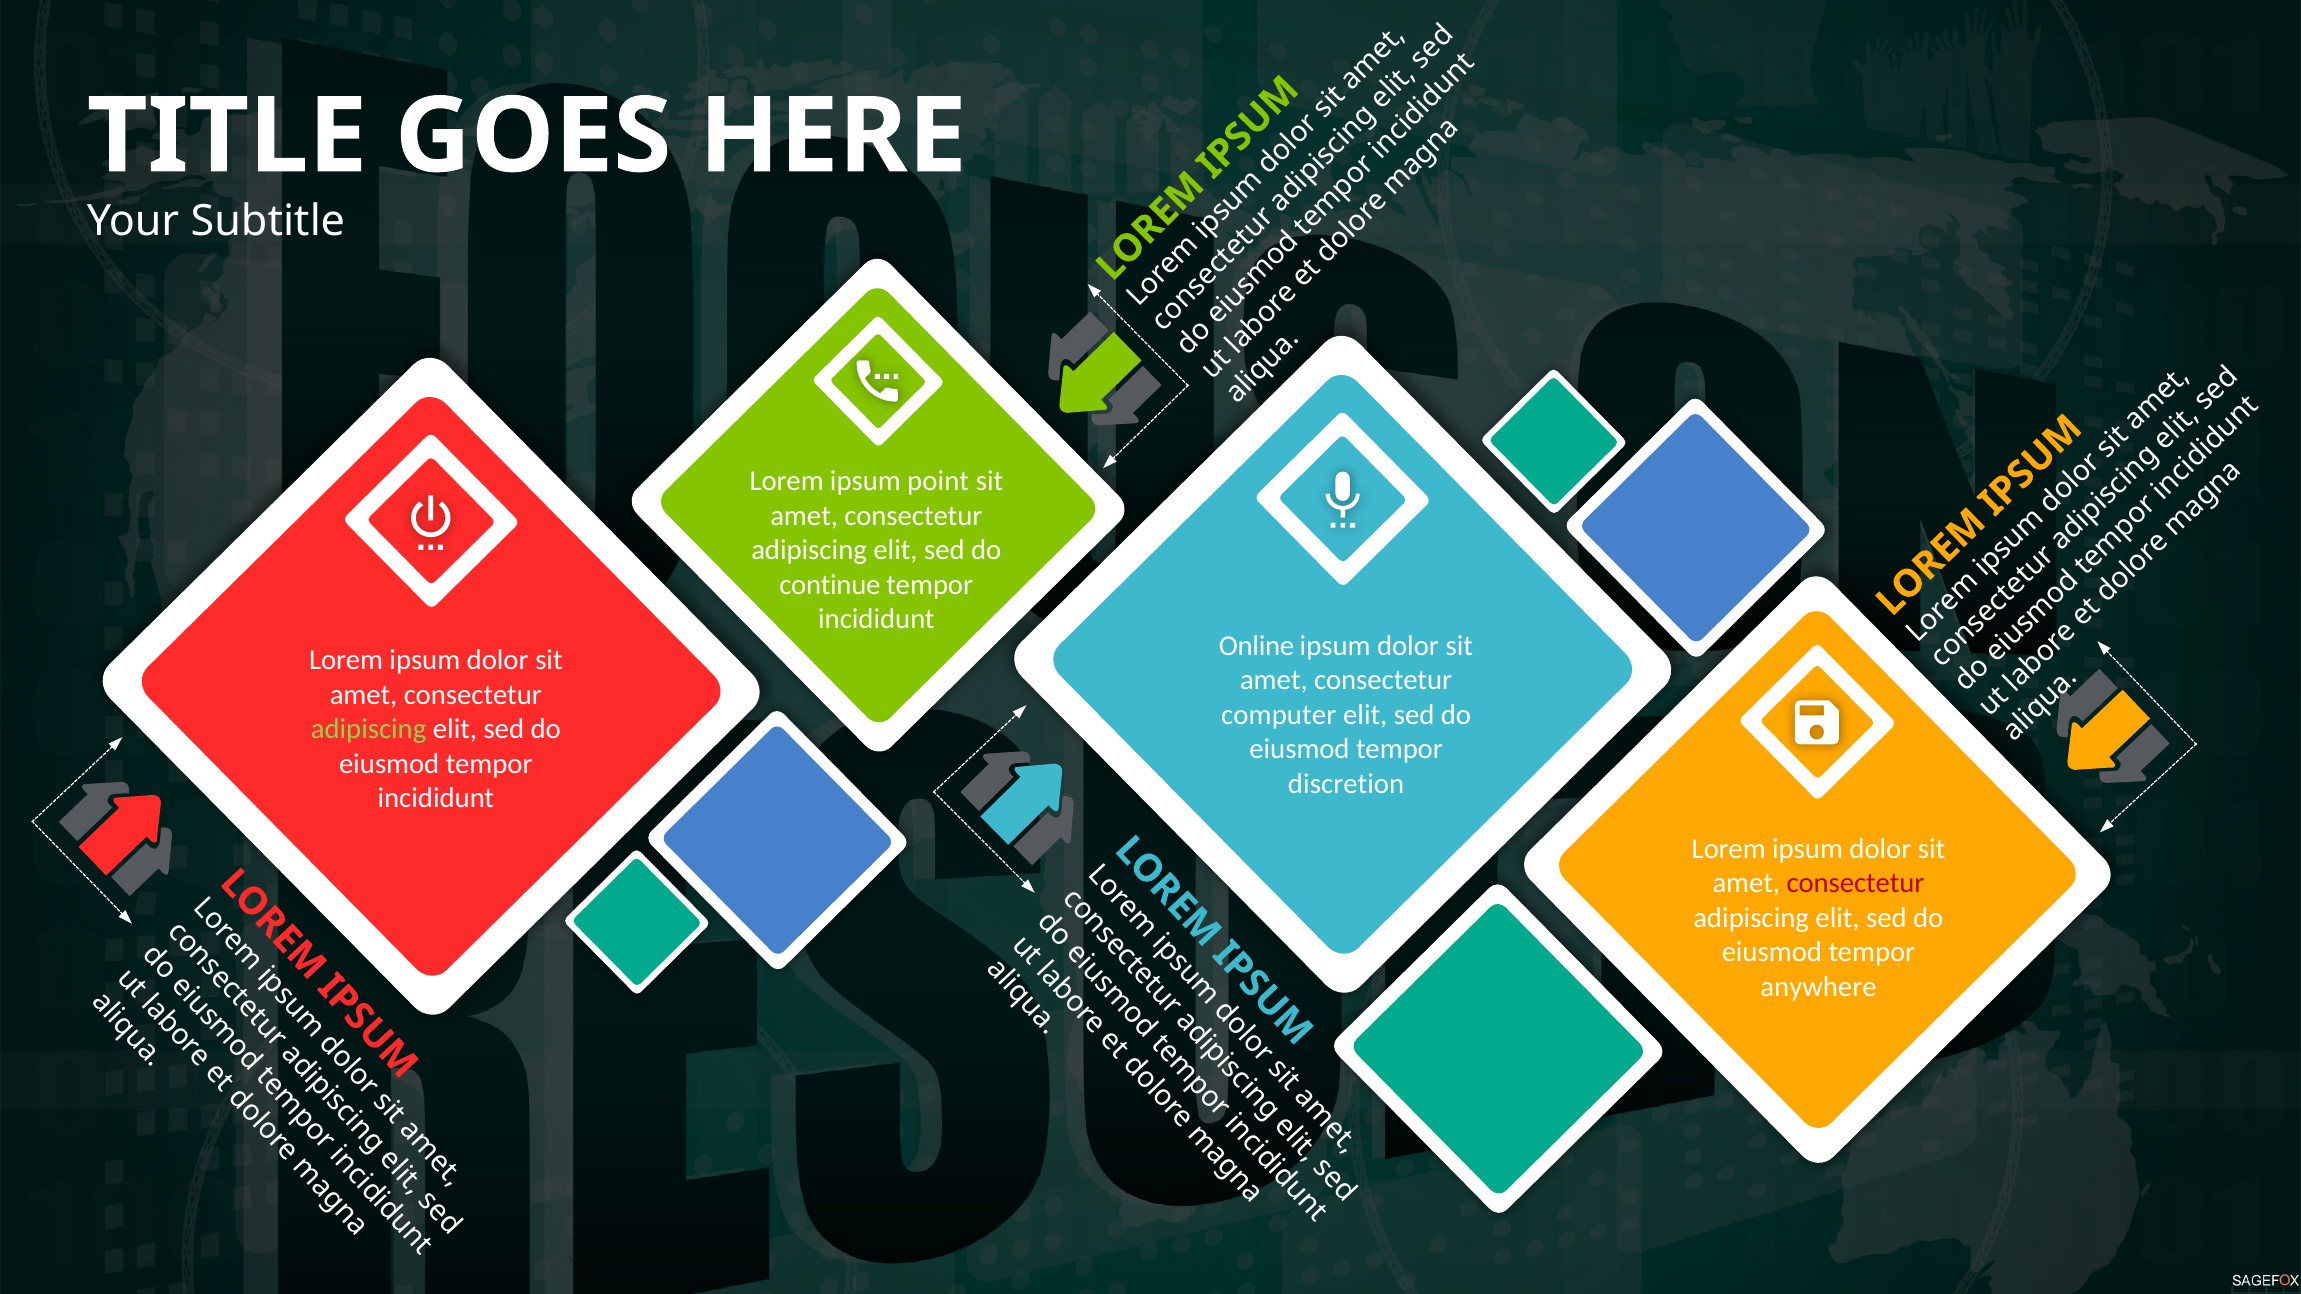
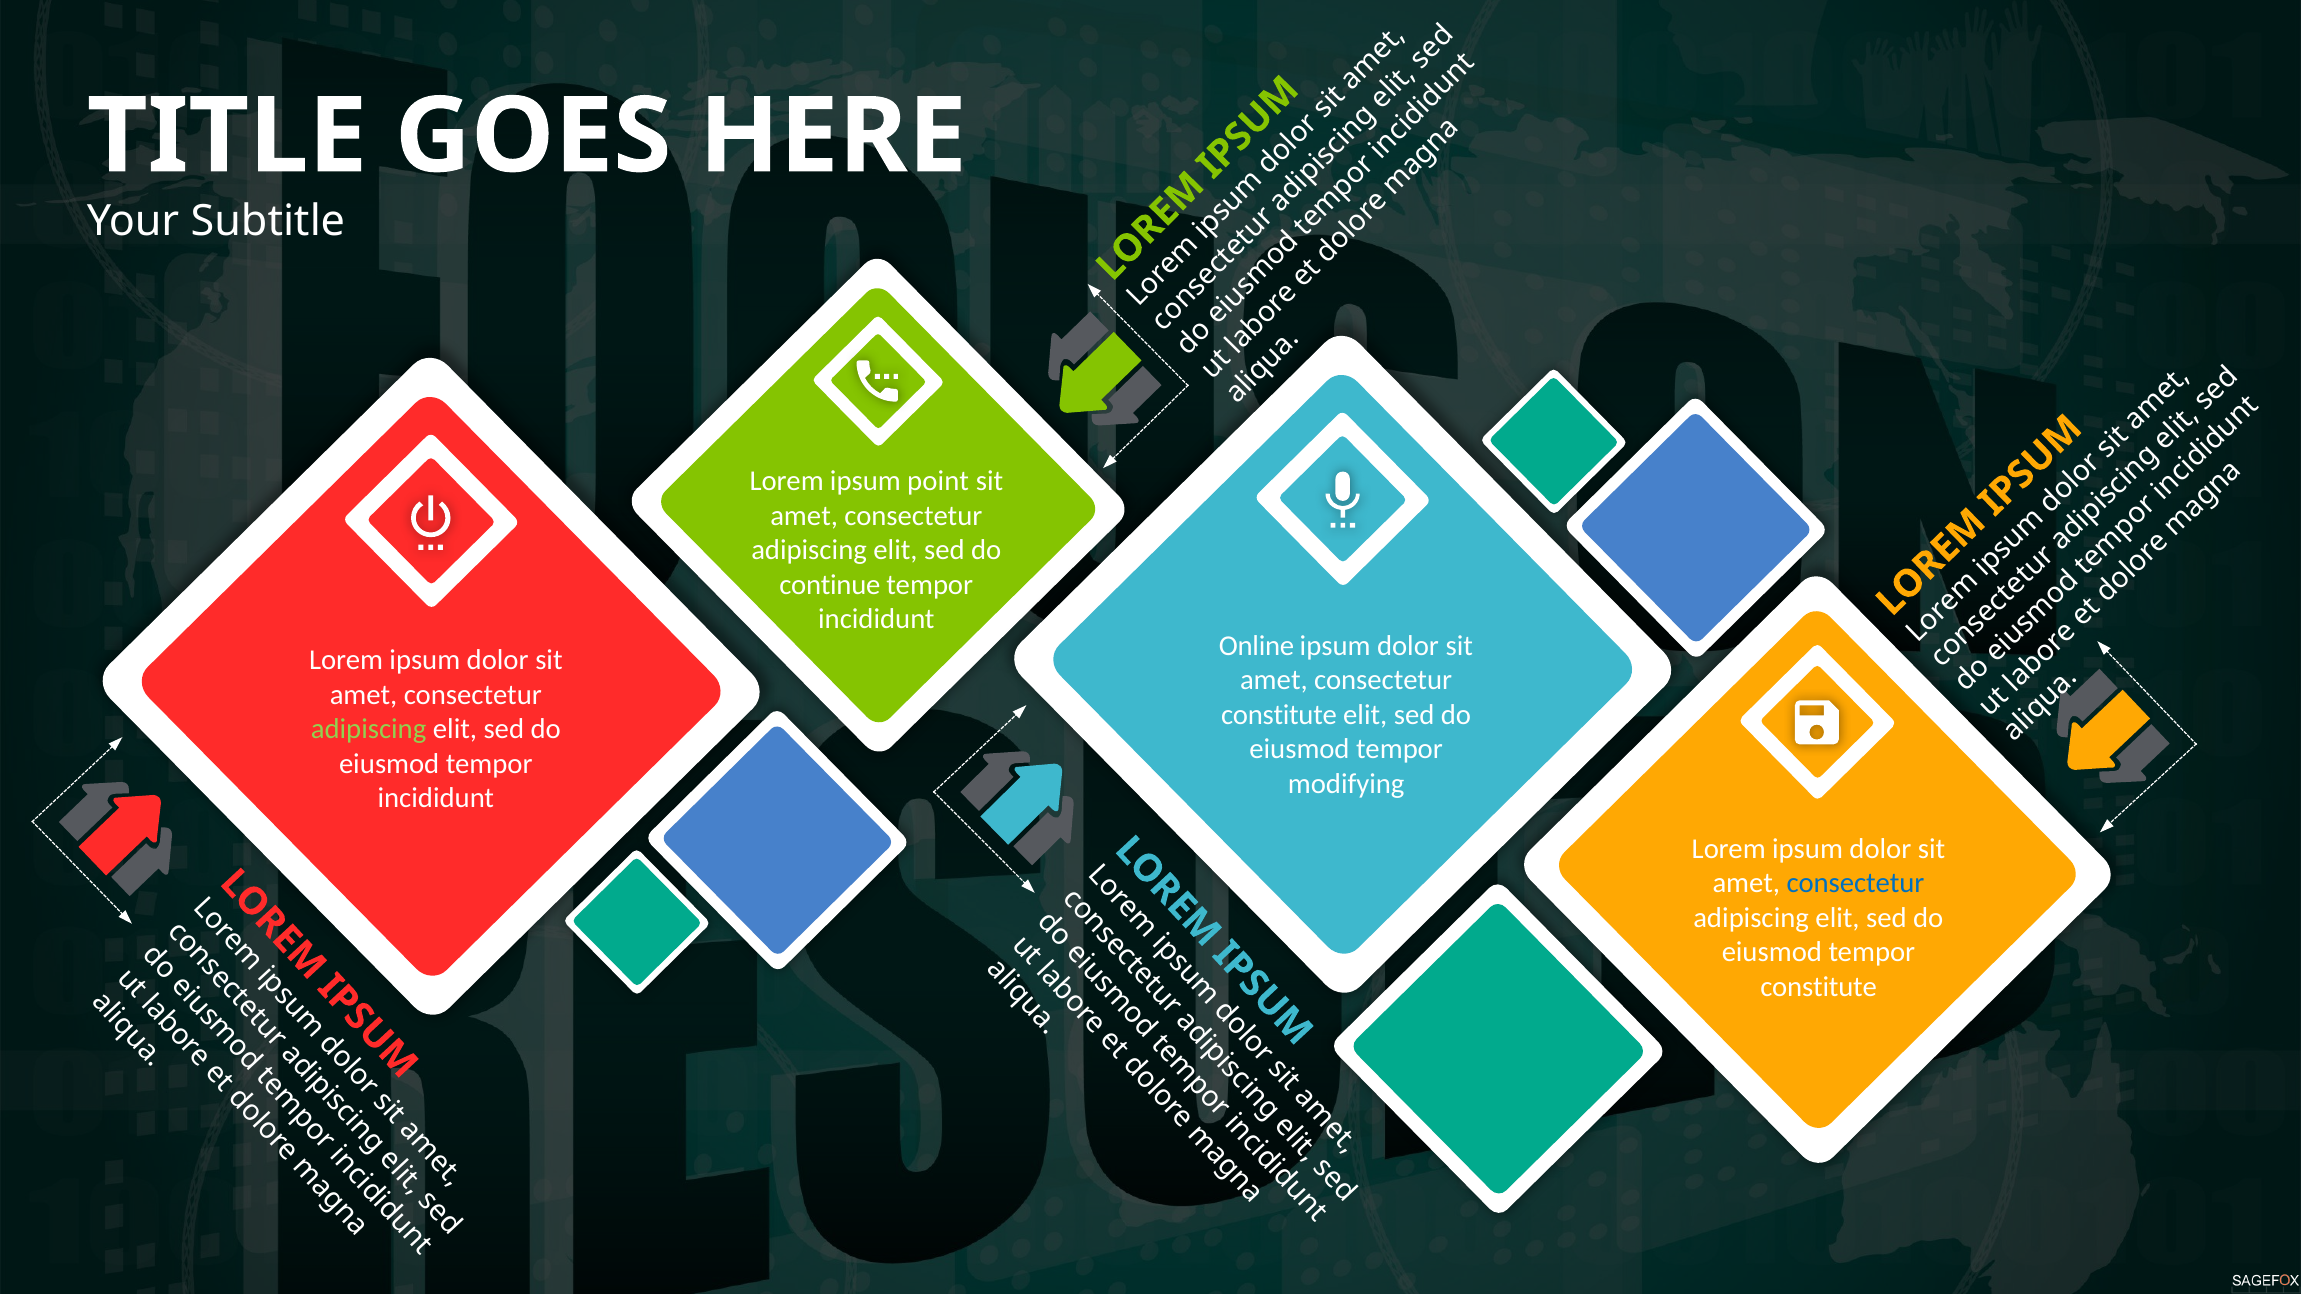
computer at (1279, 715): computer -> constitute
discretion: discretion -> modifying
consectetur at (1856, 883) colour: red -> blue
anywhere at (1818, 987): anywhere -> constitute
